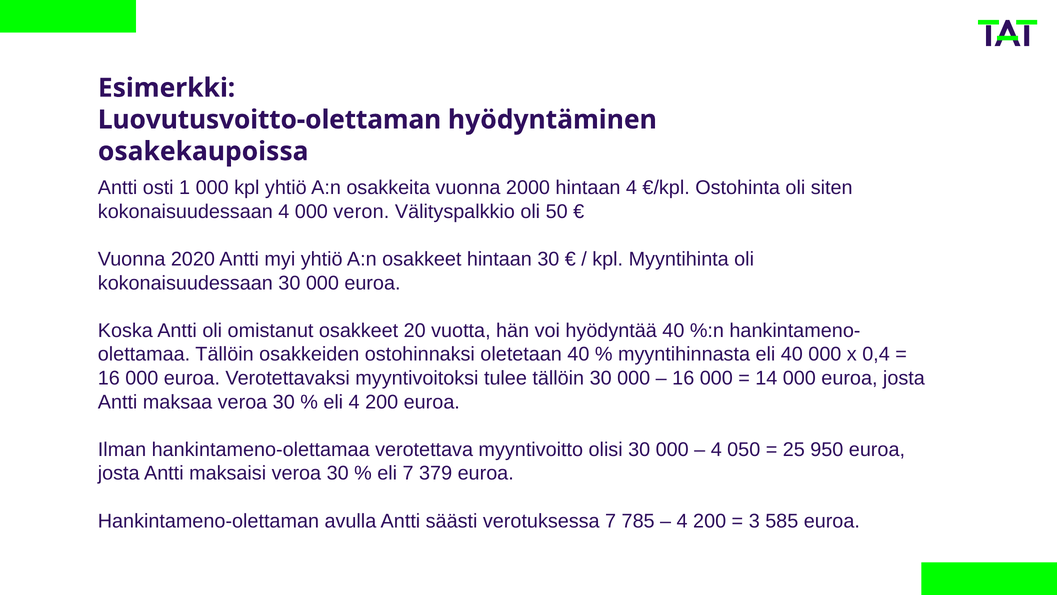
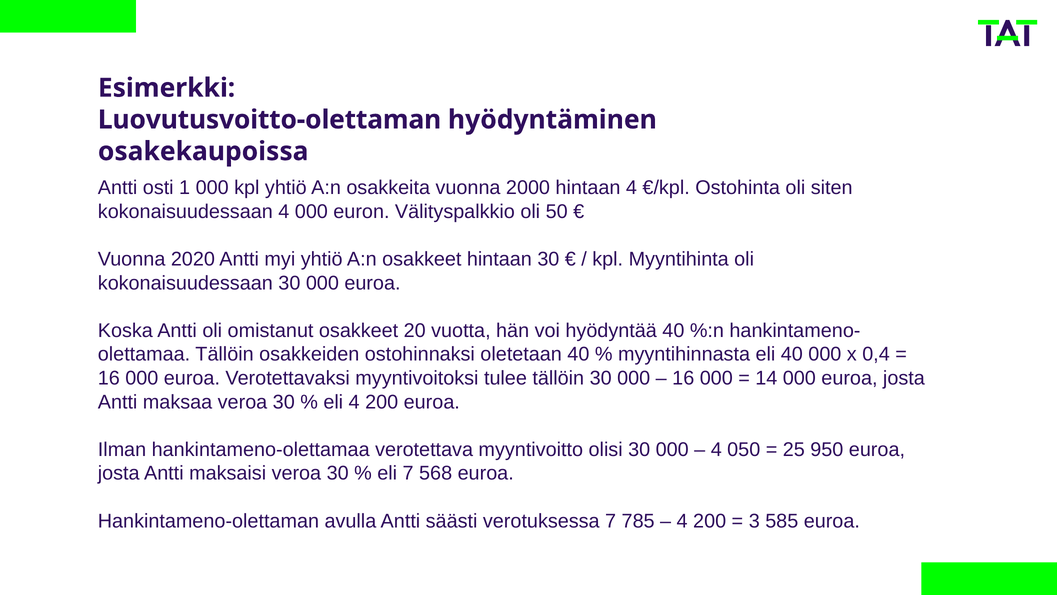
veron: veron -> euron
379: 379 -> 568
